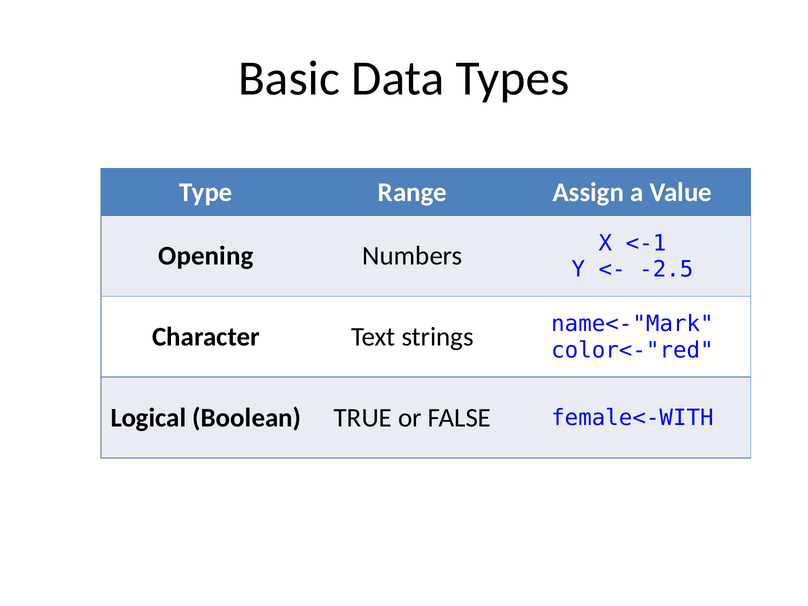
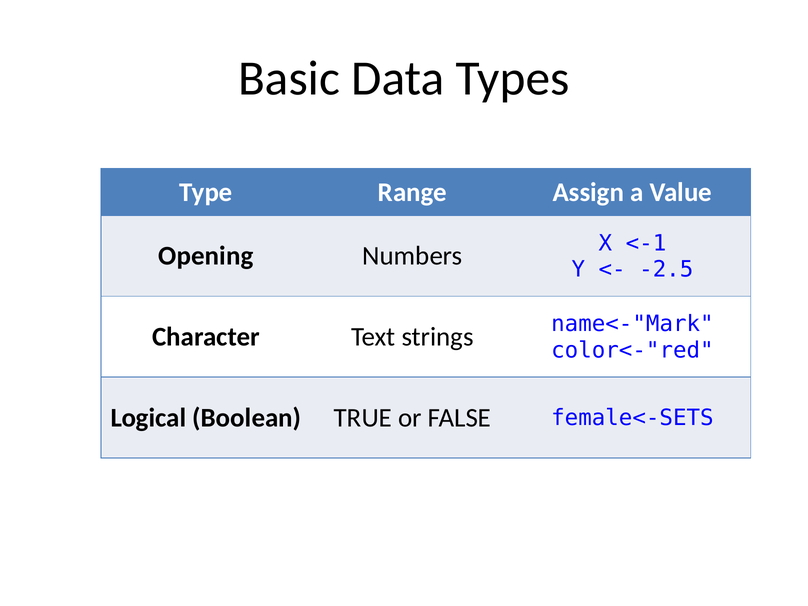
female<-WITH: female<-WITH -> female<-SETS
